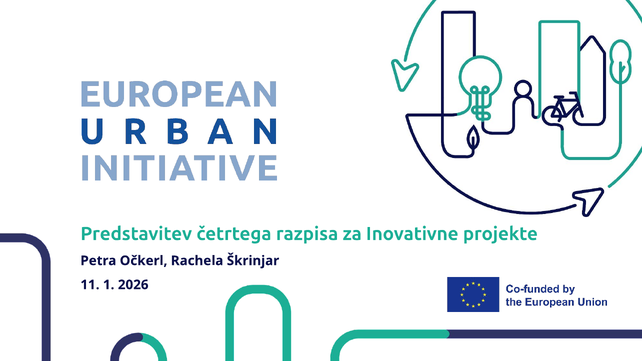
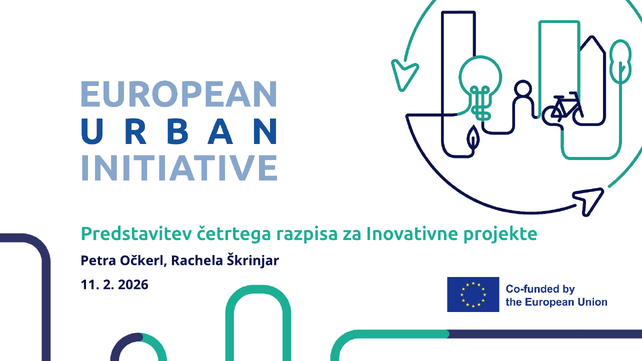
1: 1 -> 2
